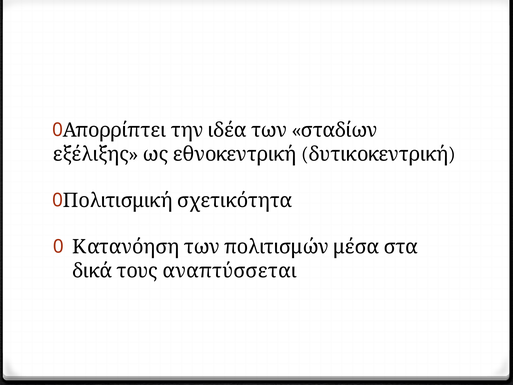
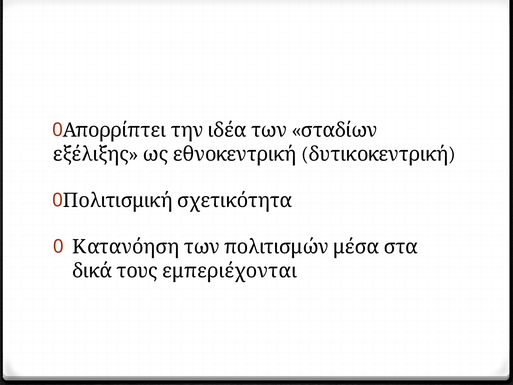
αναπτύσσεται: αναπτύσσεται -> εμπεριέχονται
